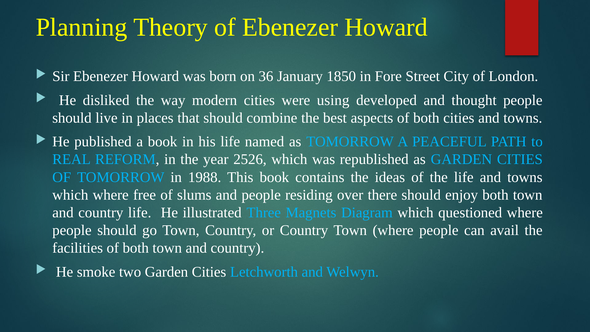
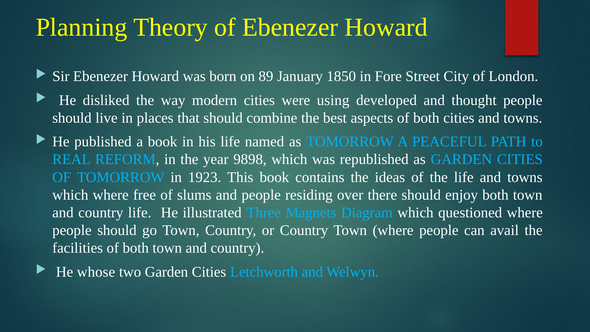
36: 36 -> 89
2526: 2526 -> 9898
1988: 1988 -> 1923
smoke: smoke -> whose
